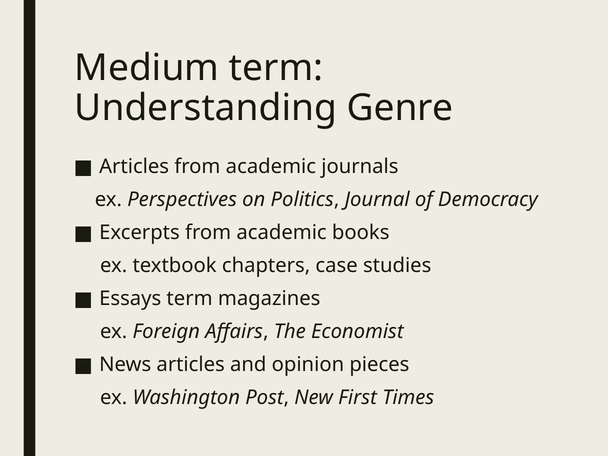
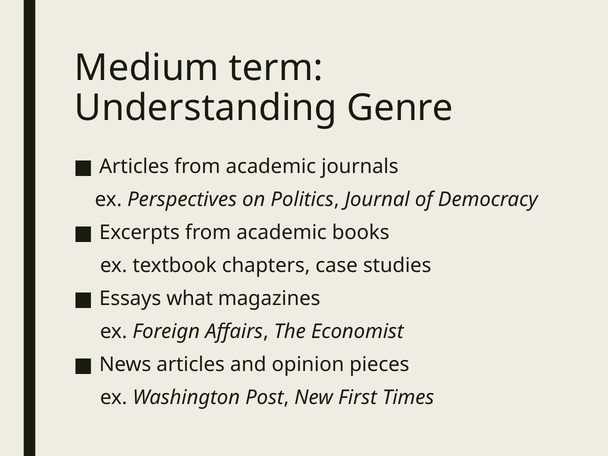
Essays term: term -> what
